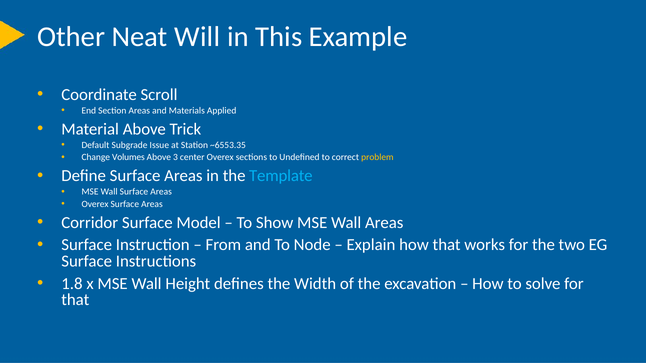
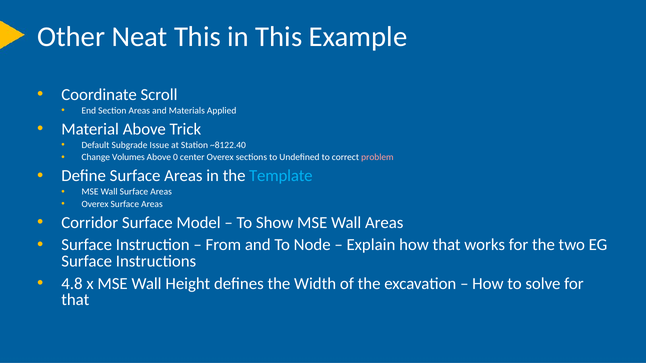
Neat Will: Will -> This
~6553.35: ~6553.35 -> ~8122.40
3: 3 -> 0
problem colour: yellow -> pink
1.8: 1.8 -> 4.8
